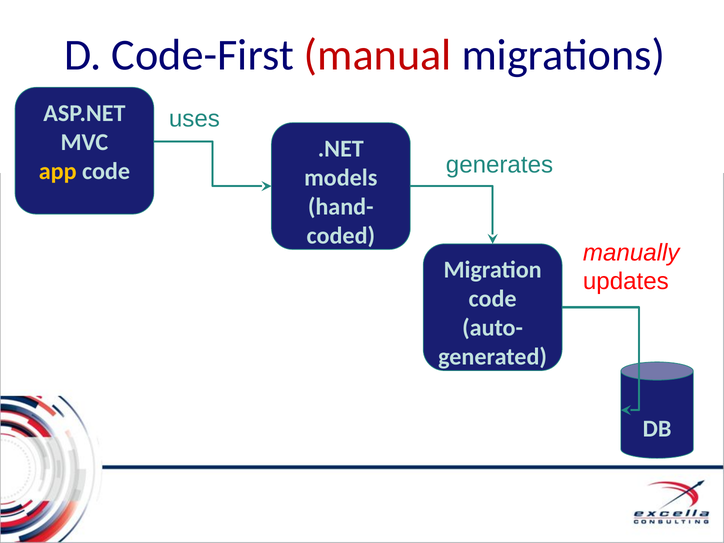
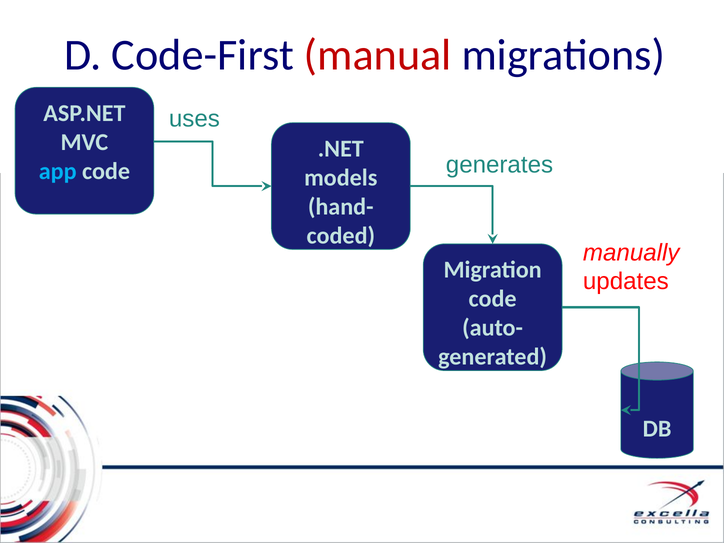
app colour: yellow -> light blue
